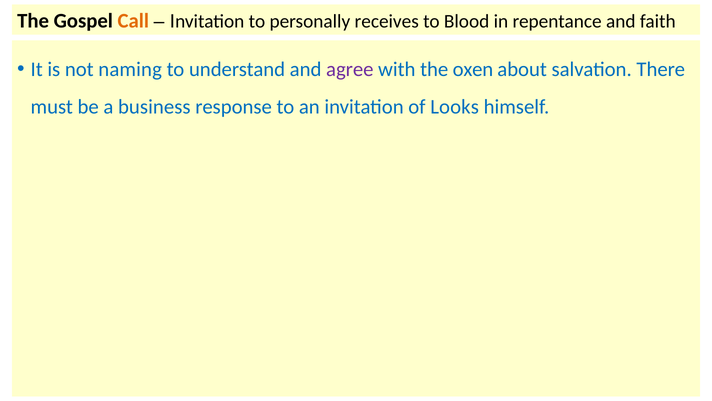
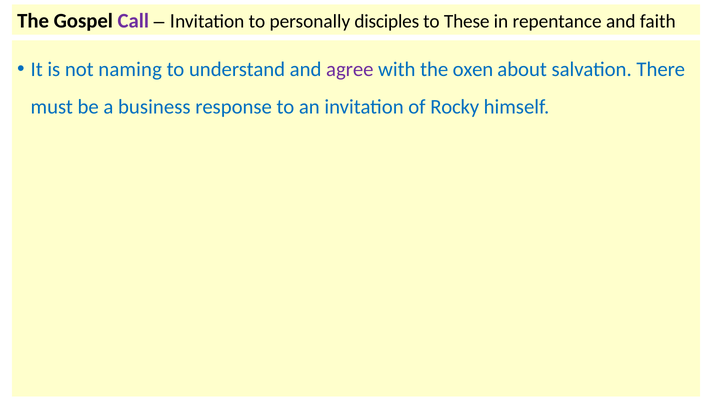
Call colour: orange -> purple
receives: receives -> disciples
Blood: Blood -> These
Looks: Looks -> Rocky
